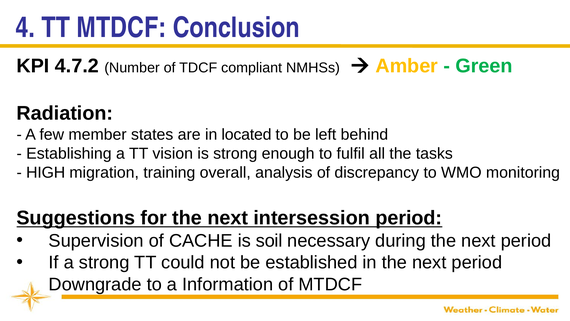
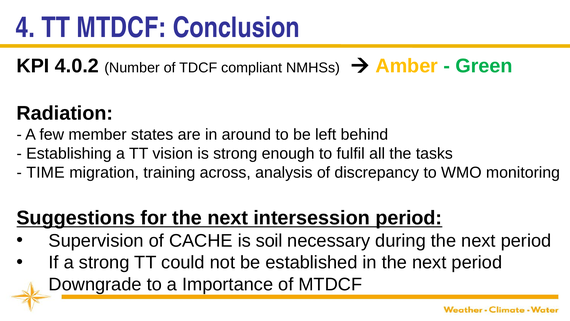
4.7.2: 4.7.2 -> 4.0.2
located: located -> around
HIGH: HIGH -> TIME
overall: overall -> across
Information: Information -> Importance
